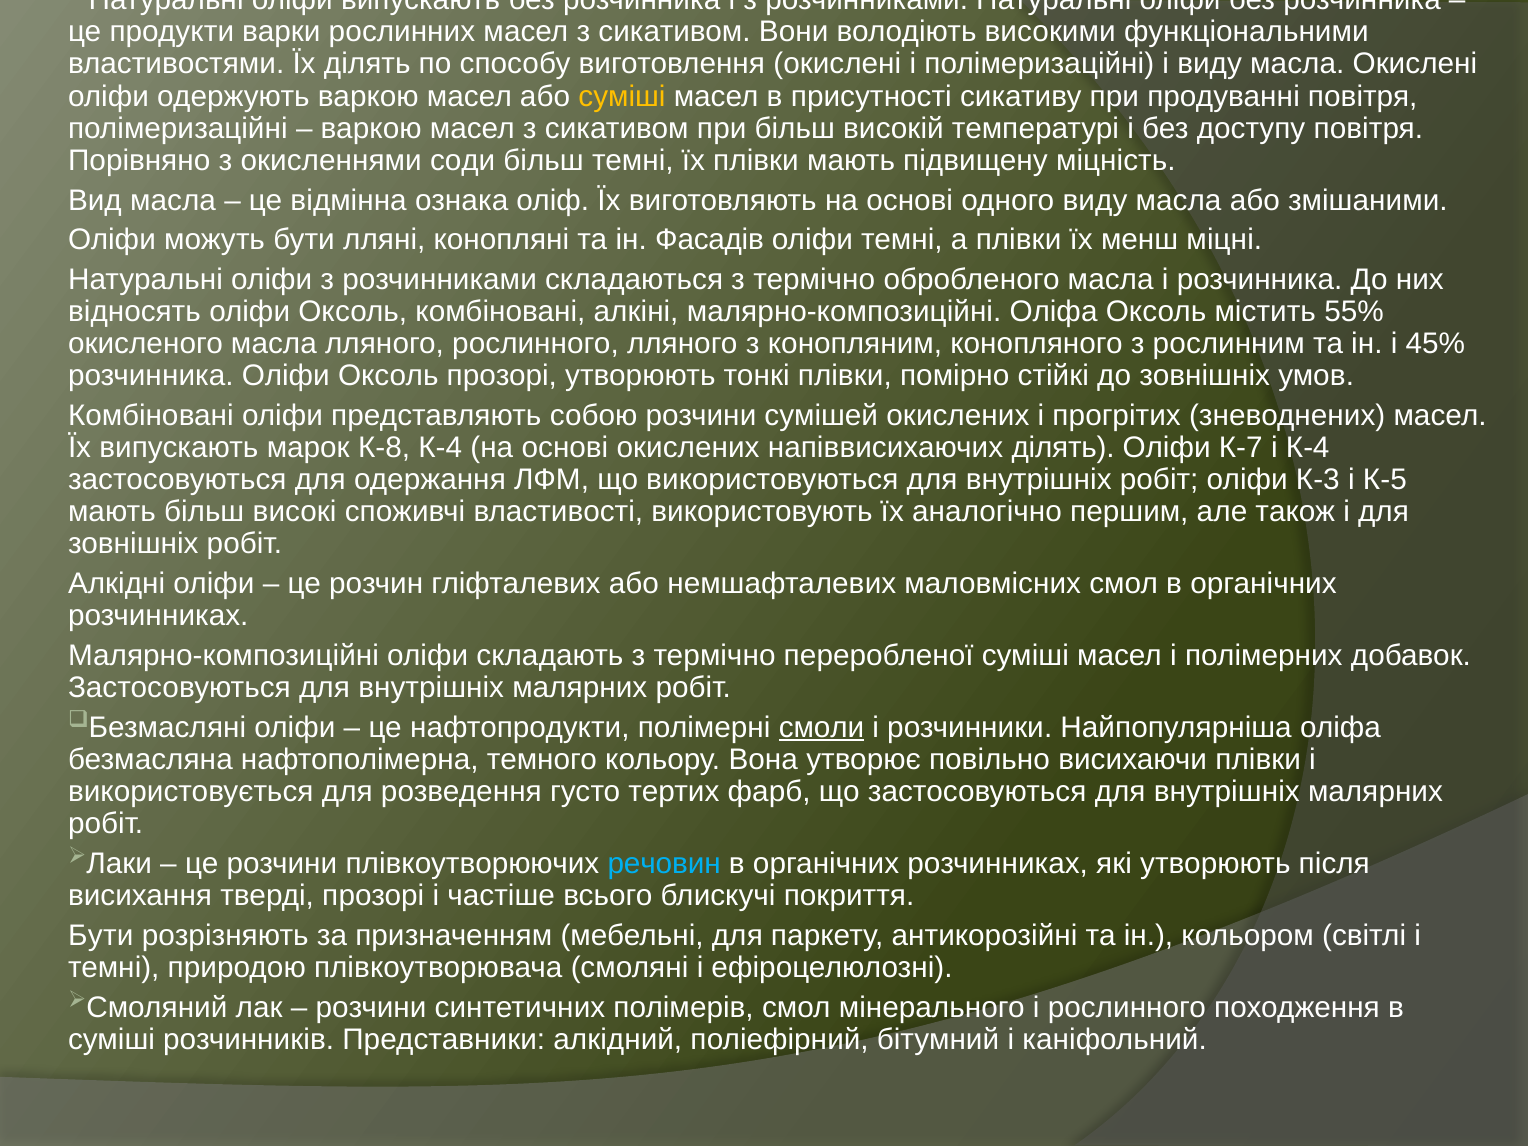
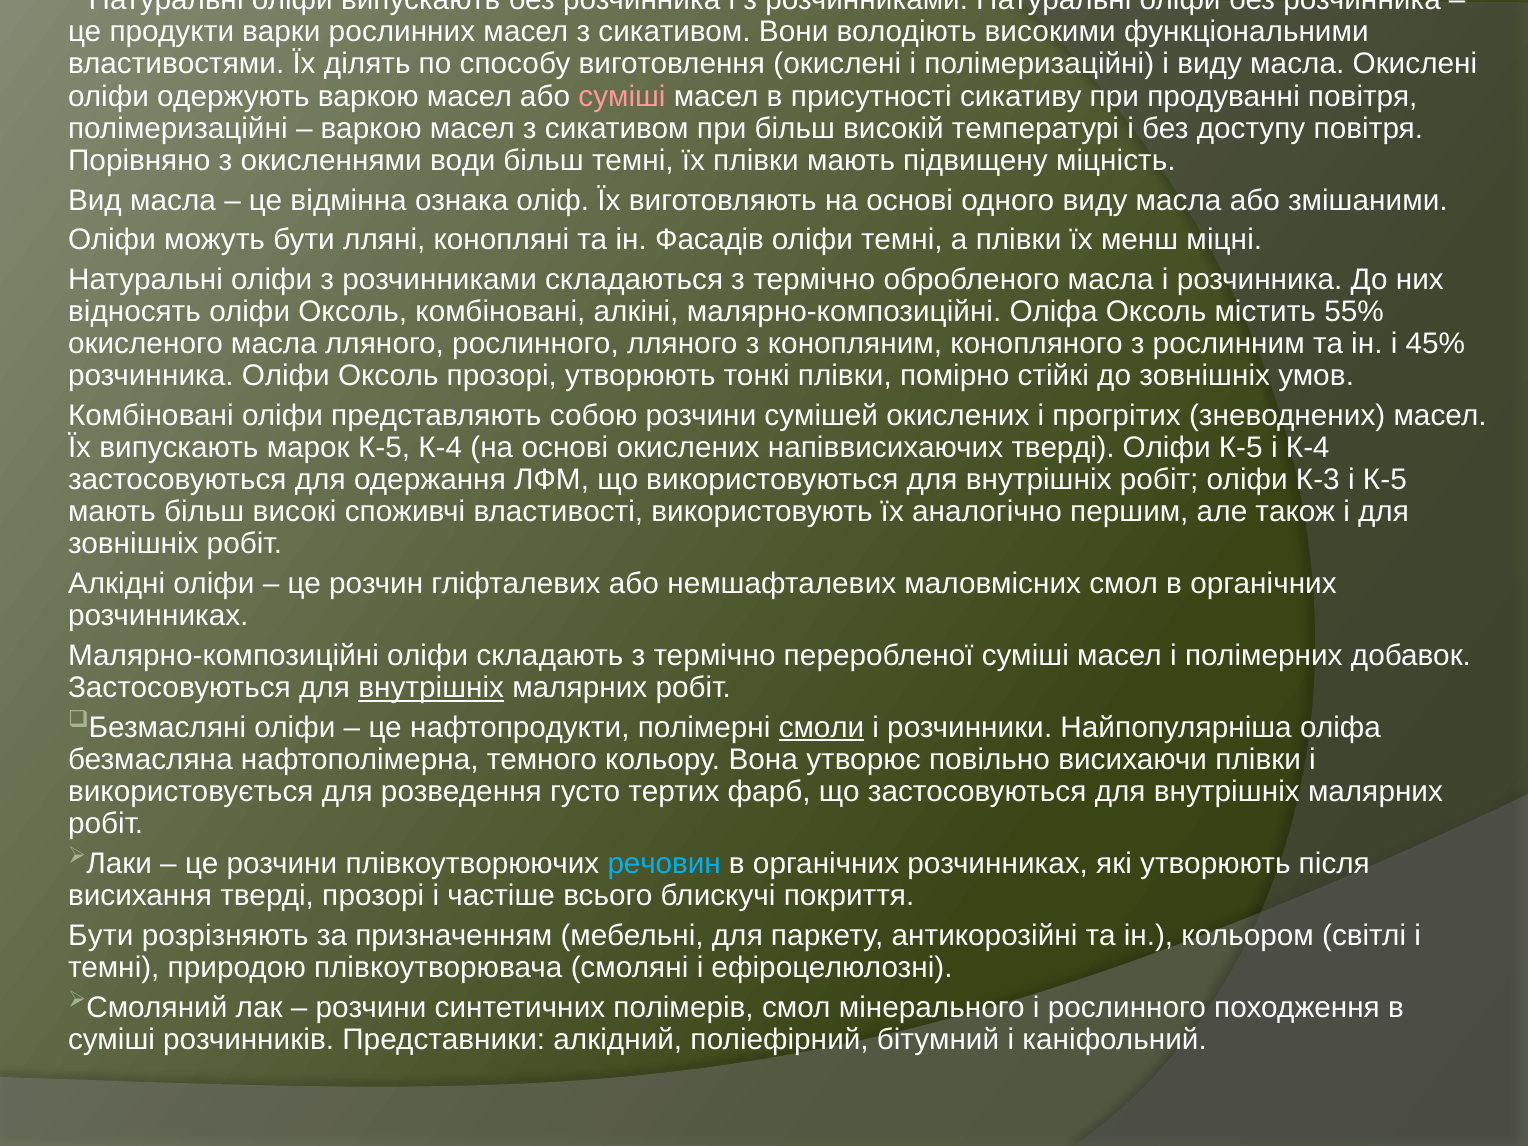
суміші at (622, 96) colour: yellow -> pink
соди: соди -> води
марок К-8: К-8 -> К-5
напіввисихаючих ділять: ділять -> тверді
Оліфи К-7: К-7 -> К-5
внутрішніх at (431, 688) underline: none -> present
